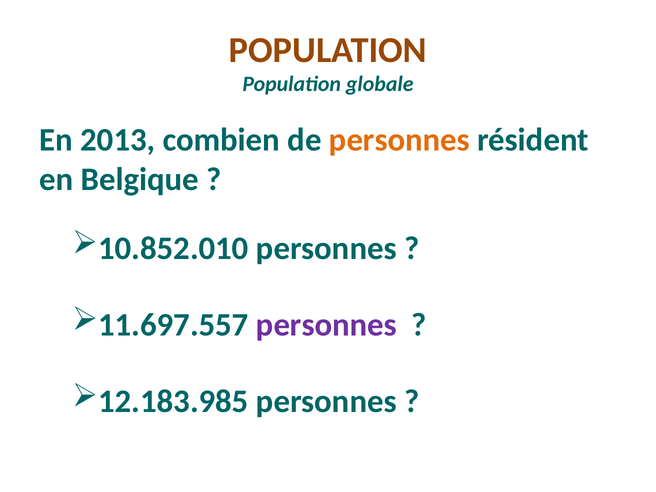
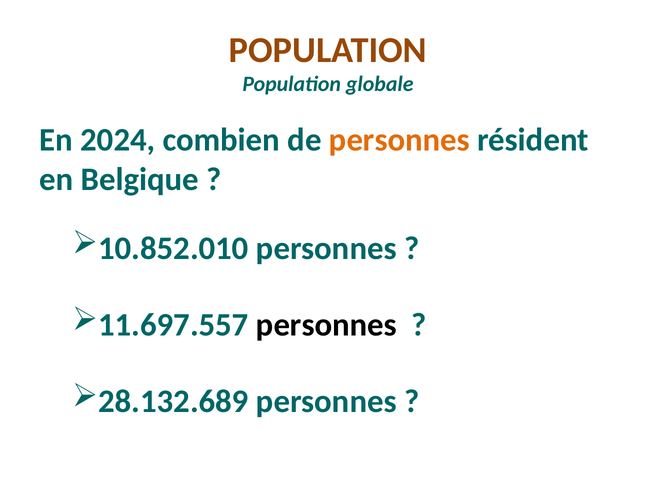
2013: 2013 -> 2024
personnes at (326, 325) colour: purple -> black
12.183.985: 12.183.985 -> 28.132.689
